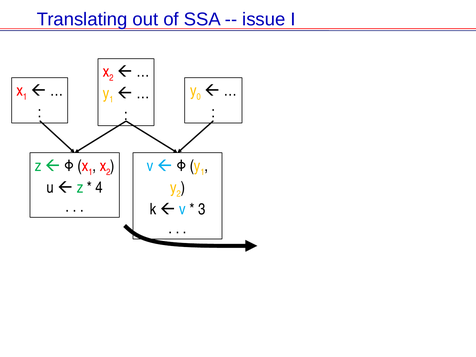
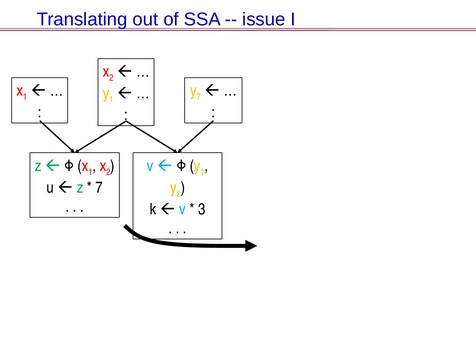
0 at (199, 97): 0 -> 7
4 at (99, 187): 4 -> 7
